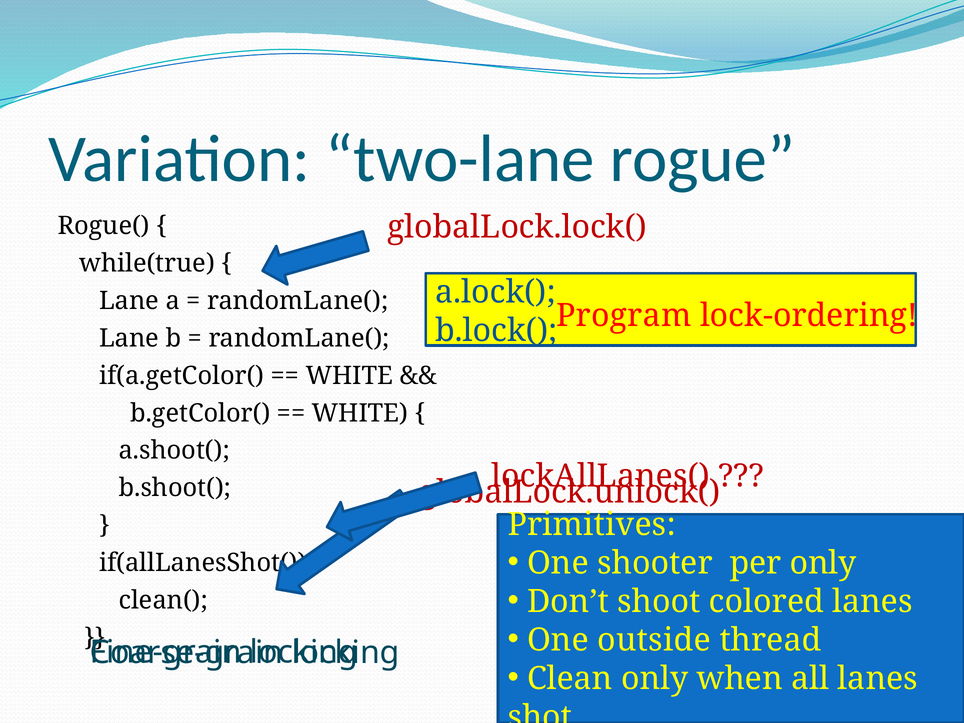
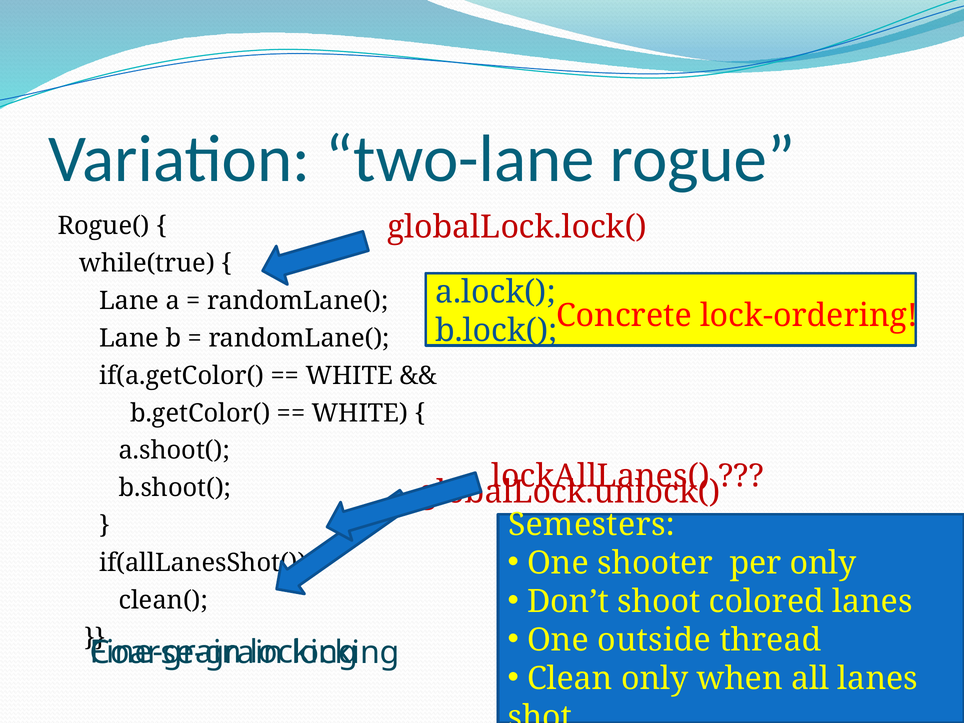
Program: Program -> Concrete
Primitives: Primitives -> Semesters
